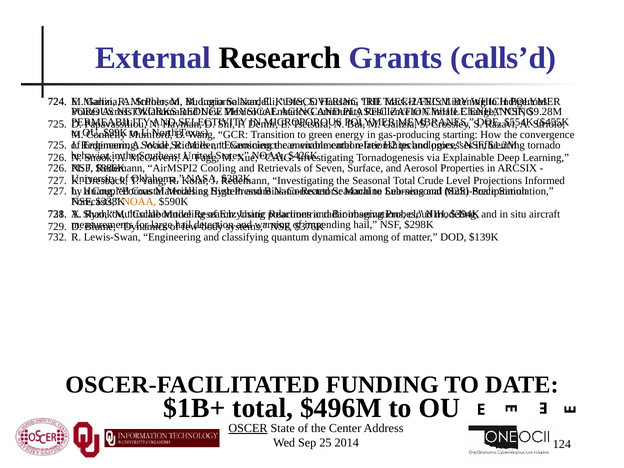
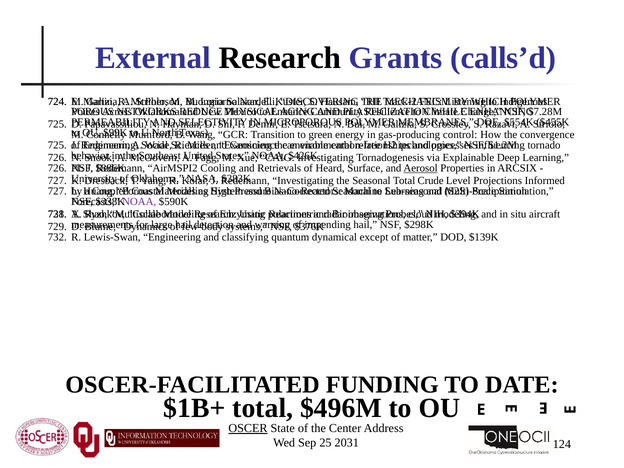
$9.28M: $9.28M -> $7.28M
starting: starting -> control
Seven: Seven -> Heard
Aerosol underline: none -> present
NOAA at (139, 201) colour: orange -> purple
among: among -> except
2014: 2014 -> 2031
